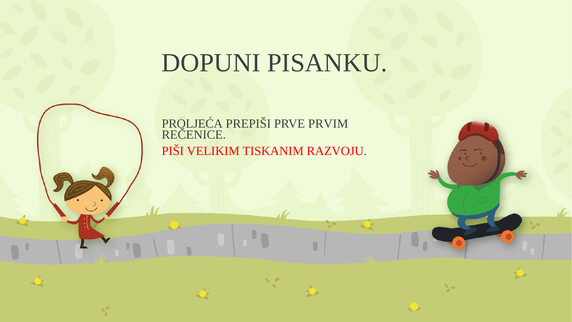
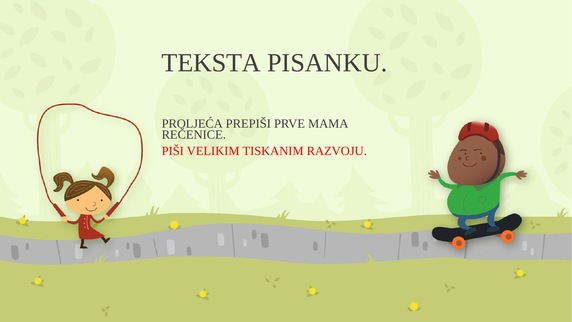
DOPUNI: DOPUNI -> TEKSTA
PRVIM: PRVIM -> MAMA
